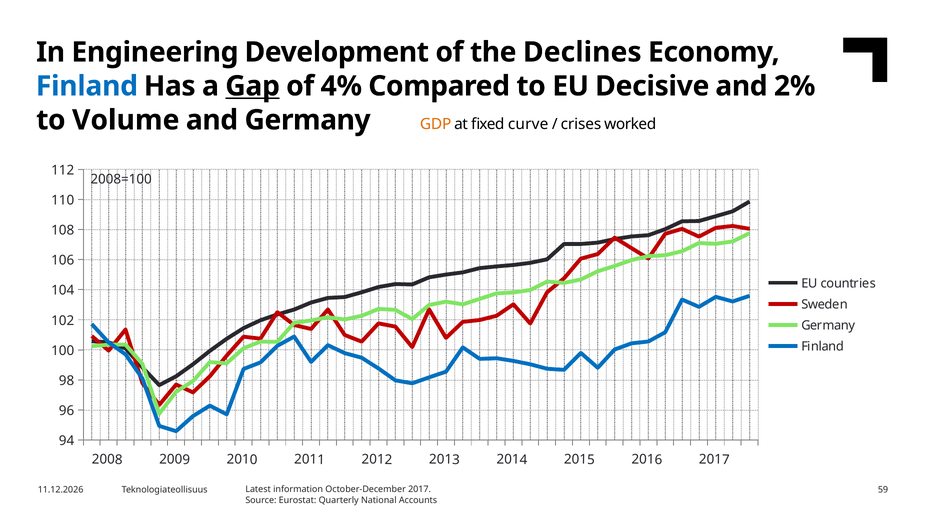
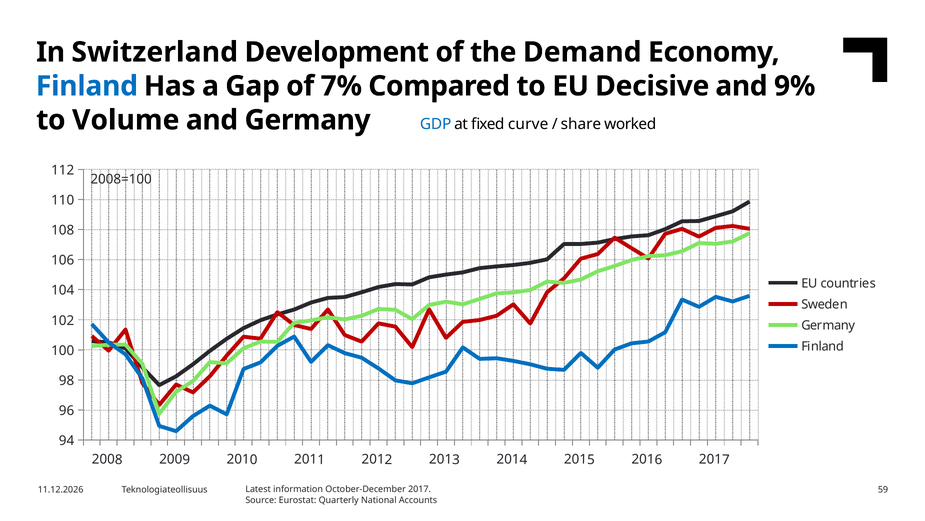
Engineering: Engineering -> Switzerland
Declines: Declines -> Demand
Gap underline: present -> none
4%: 4% -> 7%
2%: 2% -> 9%
GDP colour: orange -> blue
crises: crises -> share
